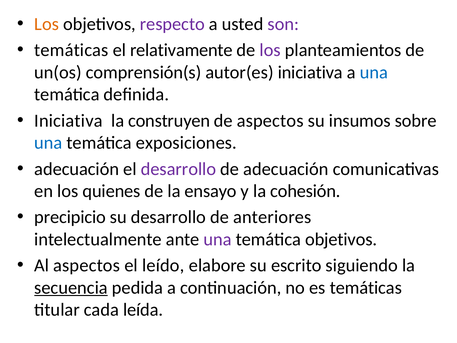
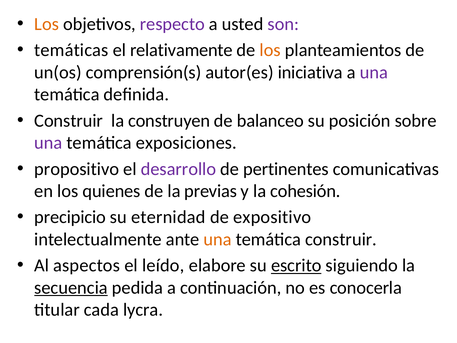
los at (270, 50) colour: purple -> orange
una at (374, 72) colour: blue -> purple
Iniciativa at (68, 121): Iniciativa -> Construir
de aspectos: aspectos -> balanceo
insumos: insumos -> posición
una at (48, 143) colour: blue -> purple
adecuación at (77, 169): adecuación -> propositivo
de adecuación: adecuación -> pertinentes
ensayo: ensayo -> previas
su desarrollo: desarrollo -> eternidad
anteriores: anteriores -> expositivo
una at (218, 239) colour: purple -> orange
temática objetivos: objetivos -> construir
escrito underline: none -> present
es temáticas: temáticas -> conocerla
leída: leída -> lycra
